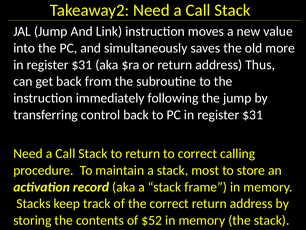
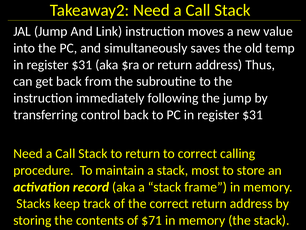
more: more -> temp
$52: $52 -> $71
